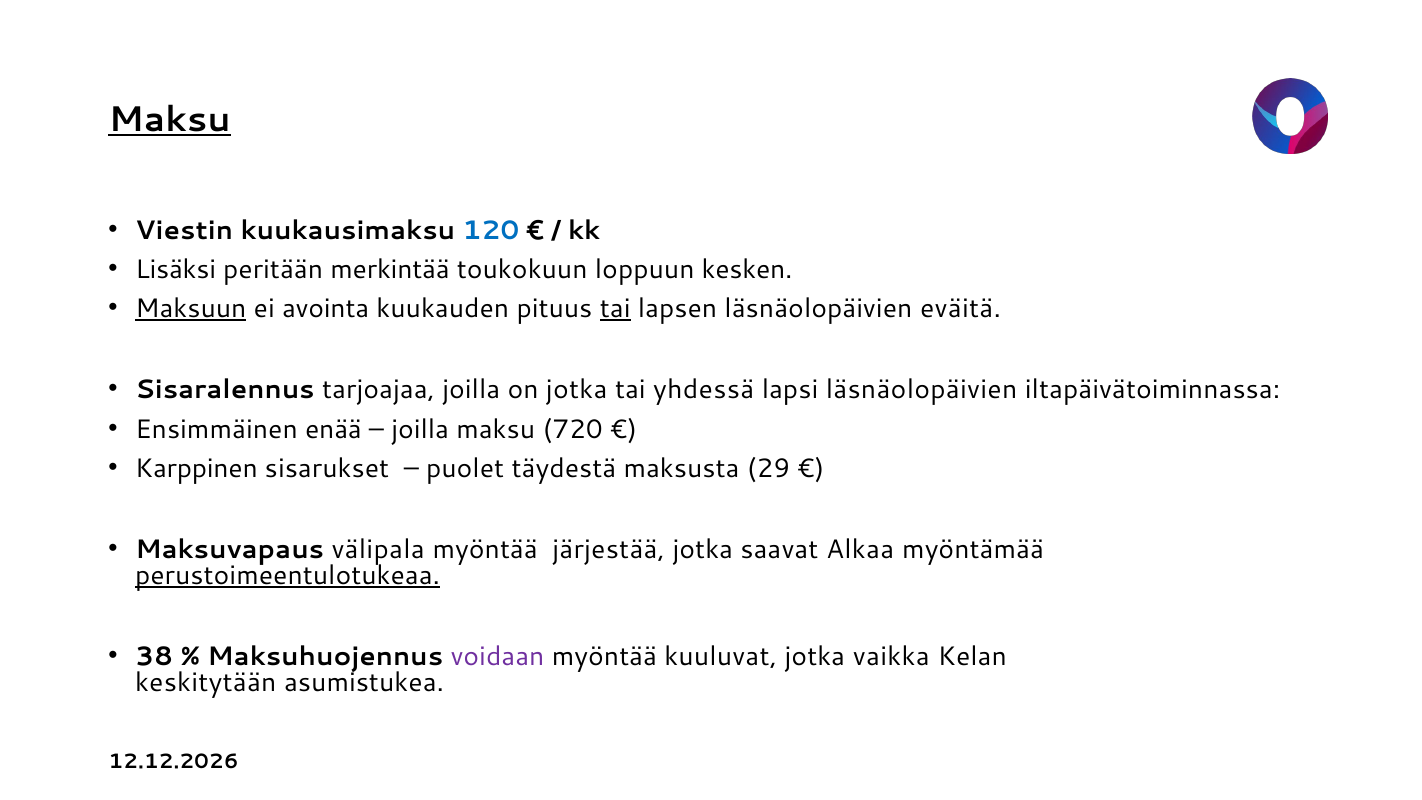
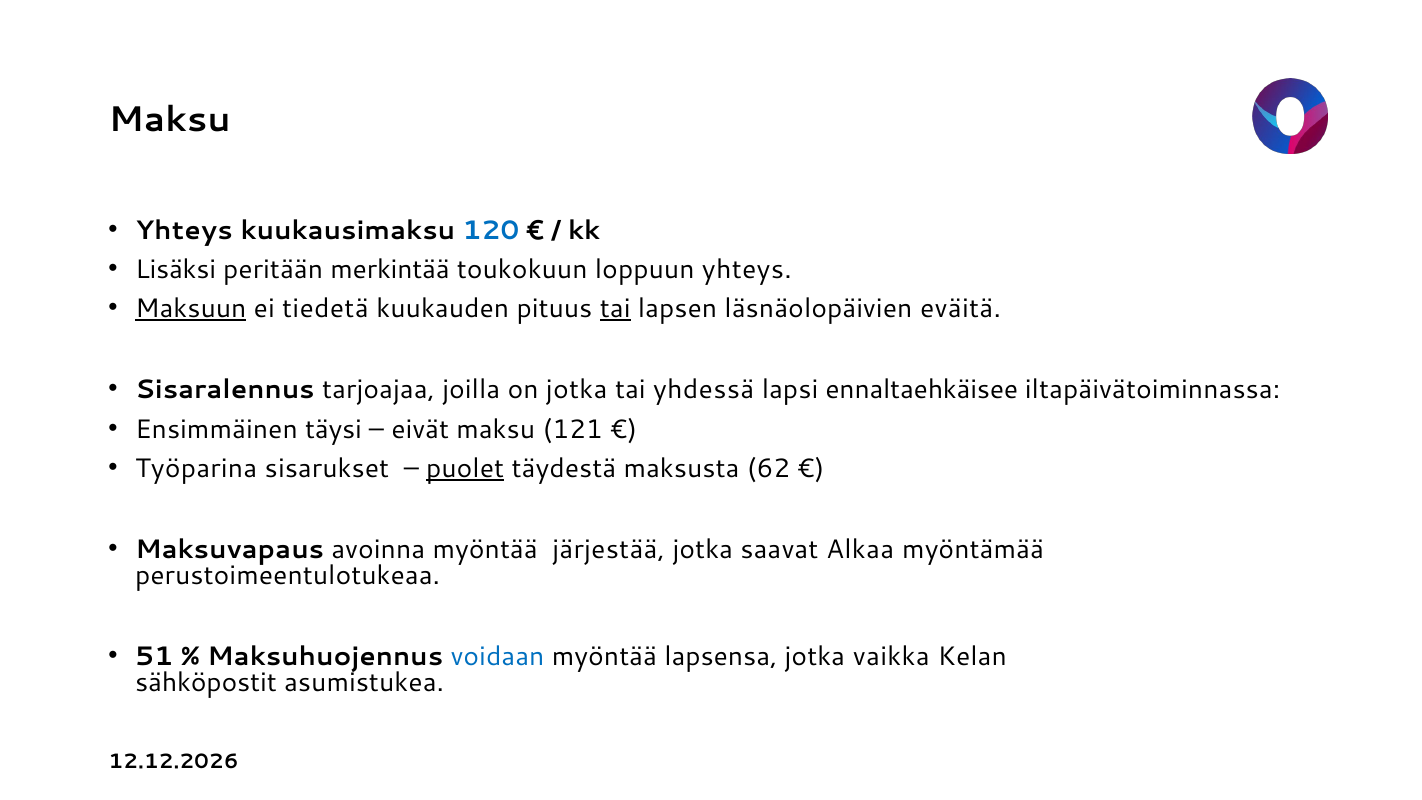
Maksu at (169, 120) underline: present -> none
Viestin at (184, 230): Viestin -> Yhteys
loppuun kesken: kesken -> yhteys
avointa: avointa -> tiedetä
lapsi läsnäolopäivien: läsnäolopäivien -> ennaltaehkäisee
enää: enää -> täysi
joilla at (420, 429): joilla -> eivät
720: 720 -> 121
Karppinen: Karppinen -> Työparina
puolet underline: none -> present
29: 29 -> 62
välipala: välipala -> avoinna
perustoimeentulotukeaa underline: present -> none
38: 38 -> 51
voidaan colour: purple -> blue
kuuluvat: kuuluvat -> lapsensa
keskitytään: keskitytään -> sähköpostit
